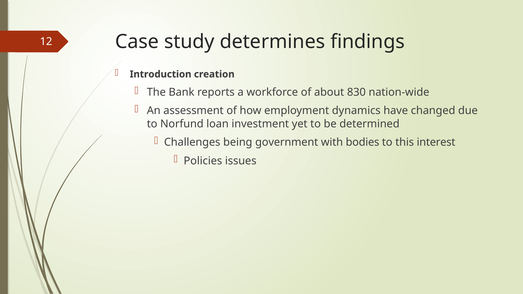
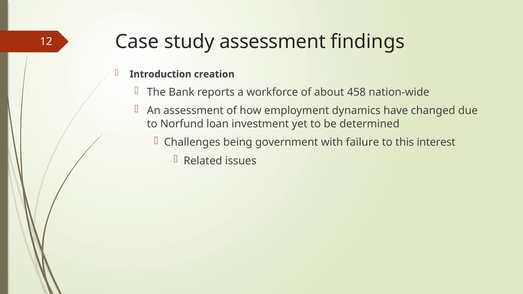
study determines: determines -> assessment
830: 830 -> 458
bodies: bodies -> failure
Policies: Policies -> Related
